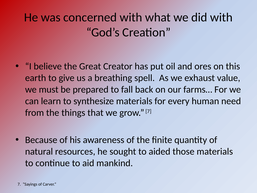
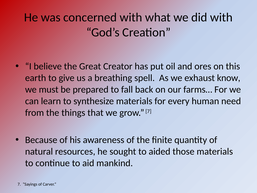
value: value -> know
